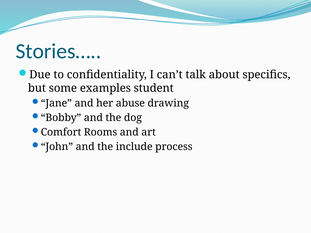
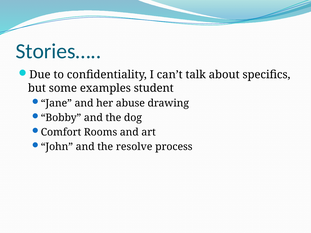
include: include -> resolve
